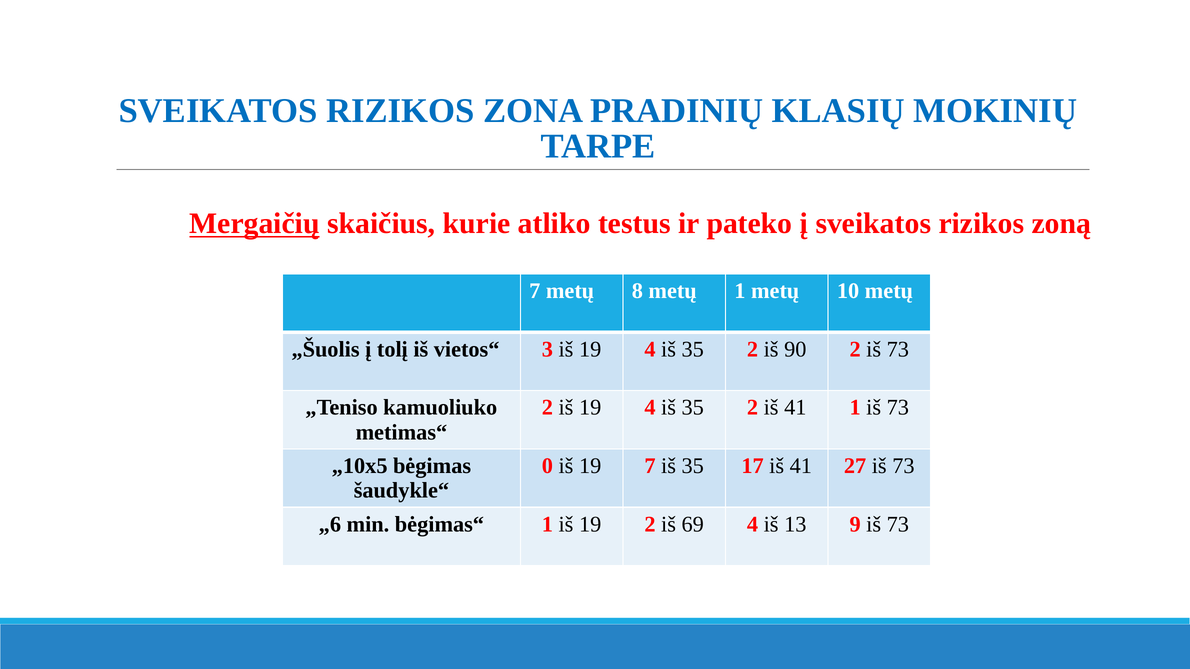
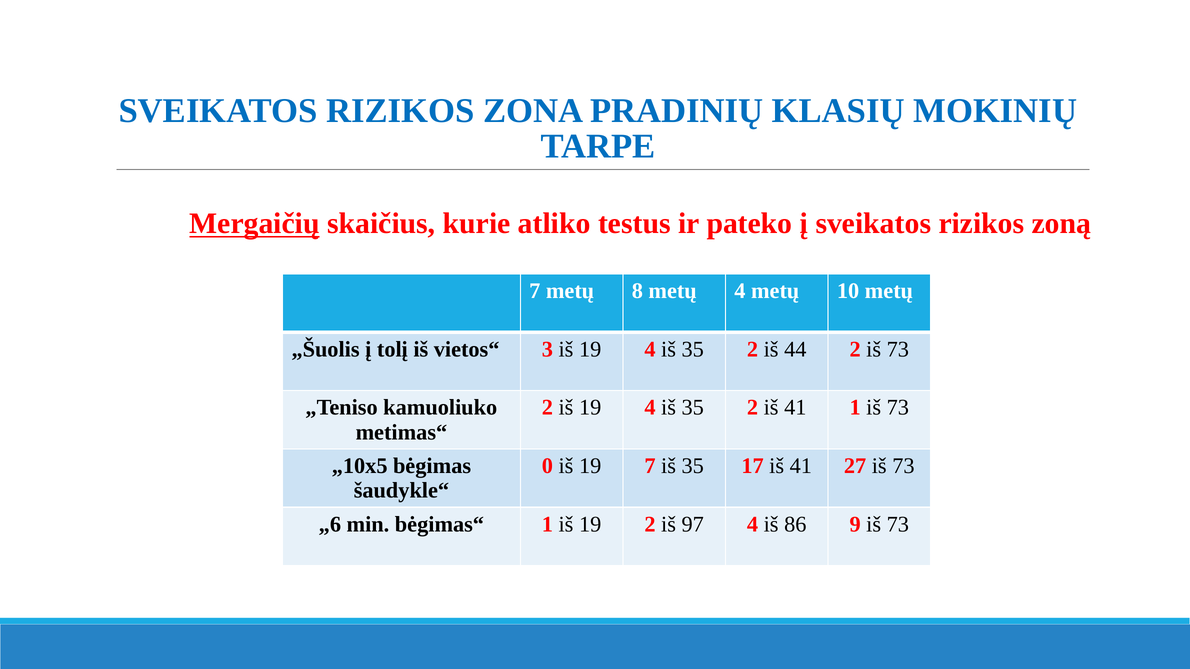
metų 1: 1 -> 4
90: 90 -> 44
69: 69 -> 97
13: 13 -> 86
